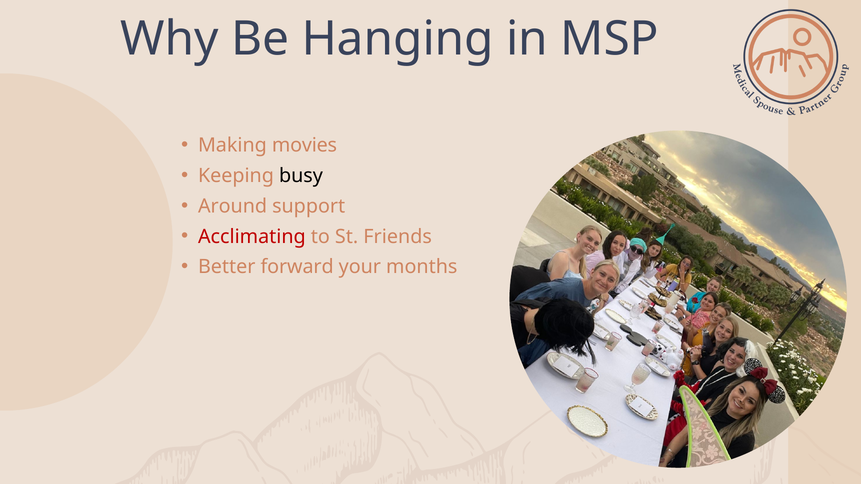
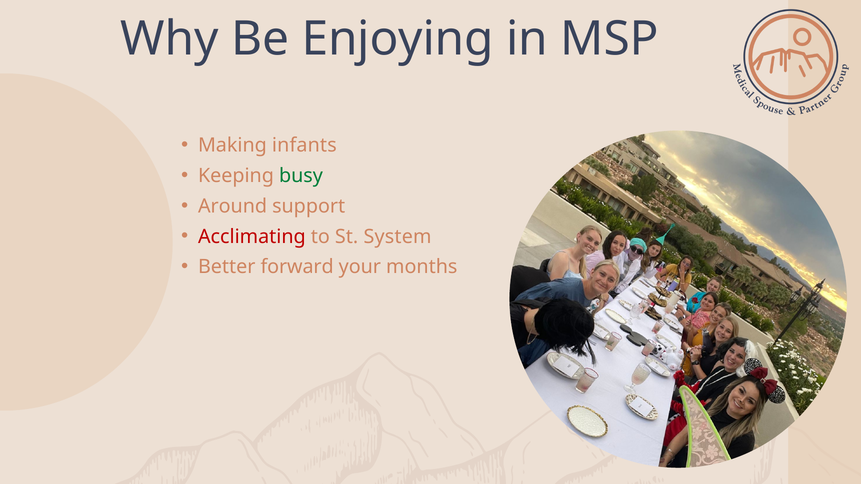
Hanging: Hanging -> Enjoying
movies: movies -> infants
busy colour: black -> green
Friends: Friends -> System
